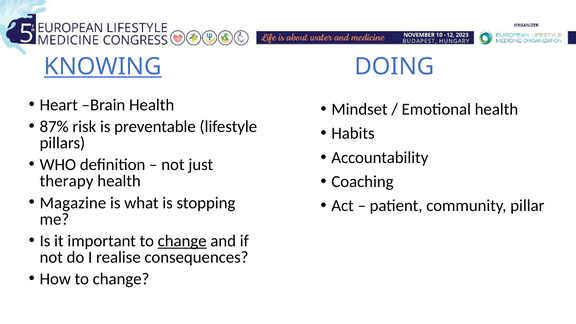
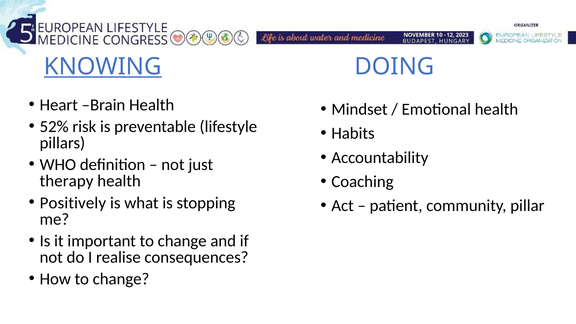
87%: 87% -> 52%
Magazine: Magazine -> Positively
change at (182, 241) underline: present -> none
